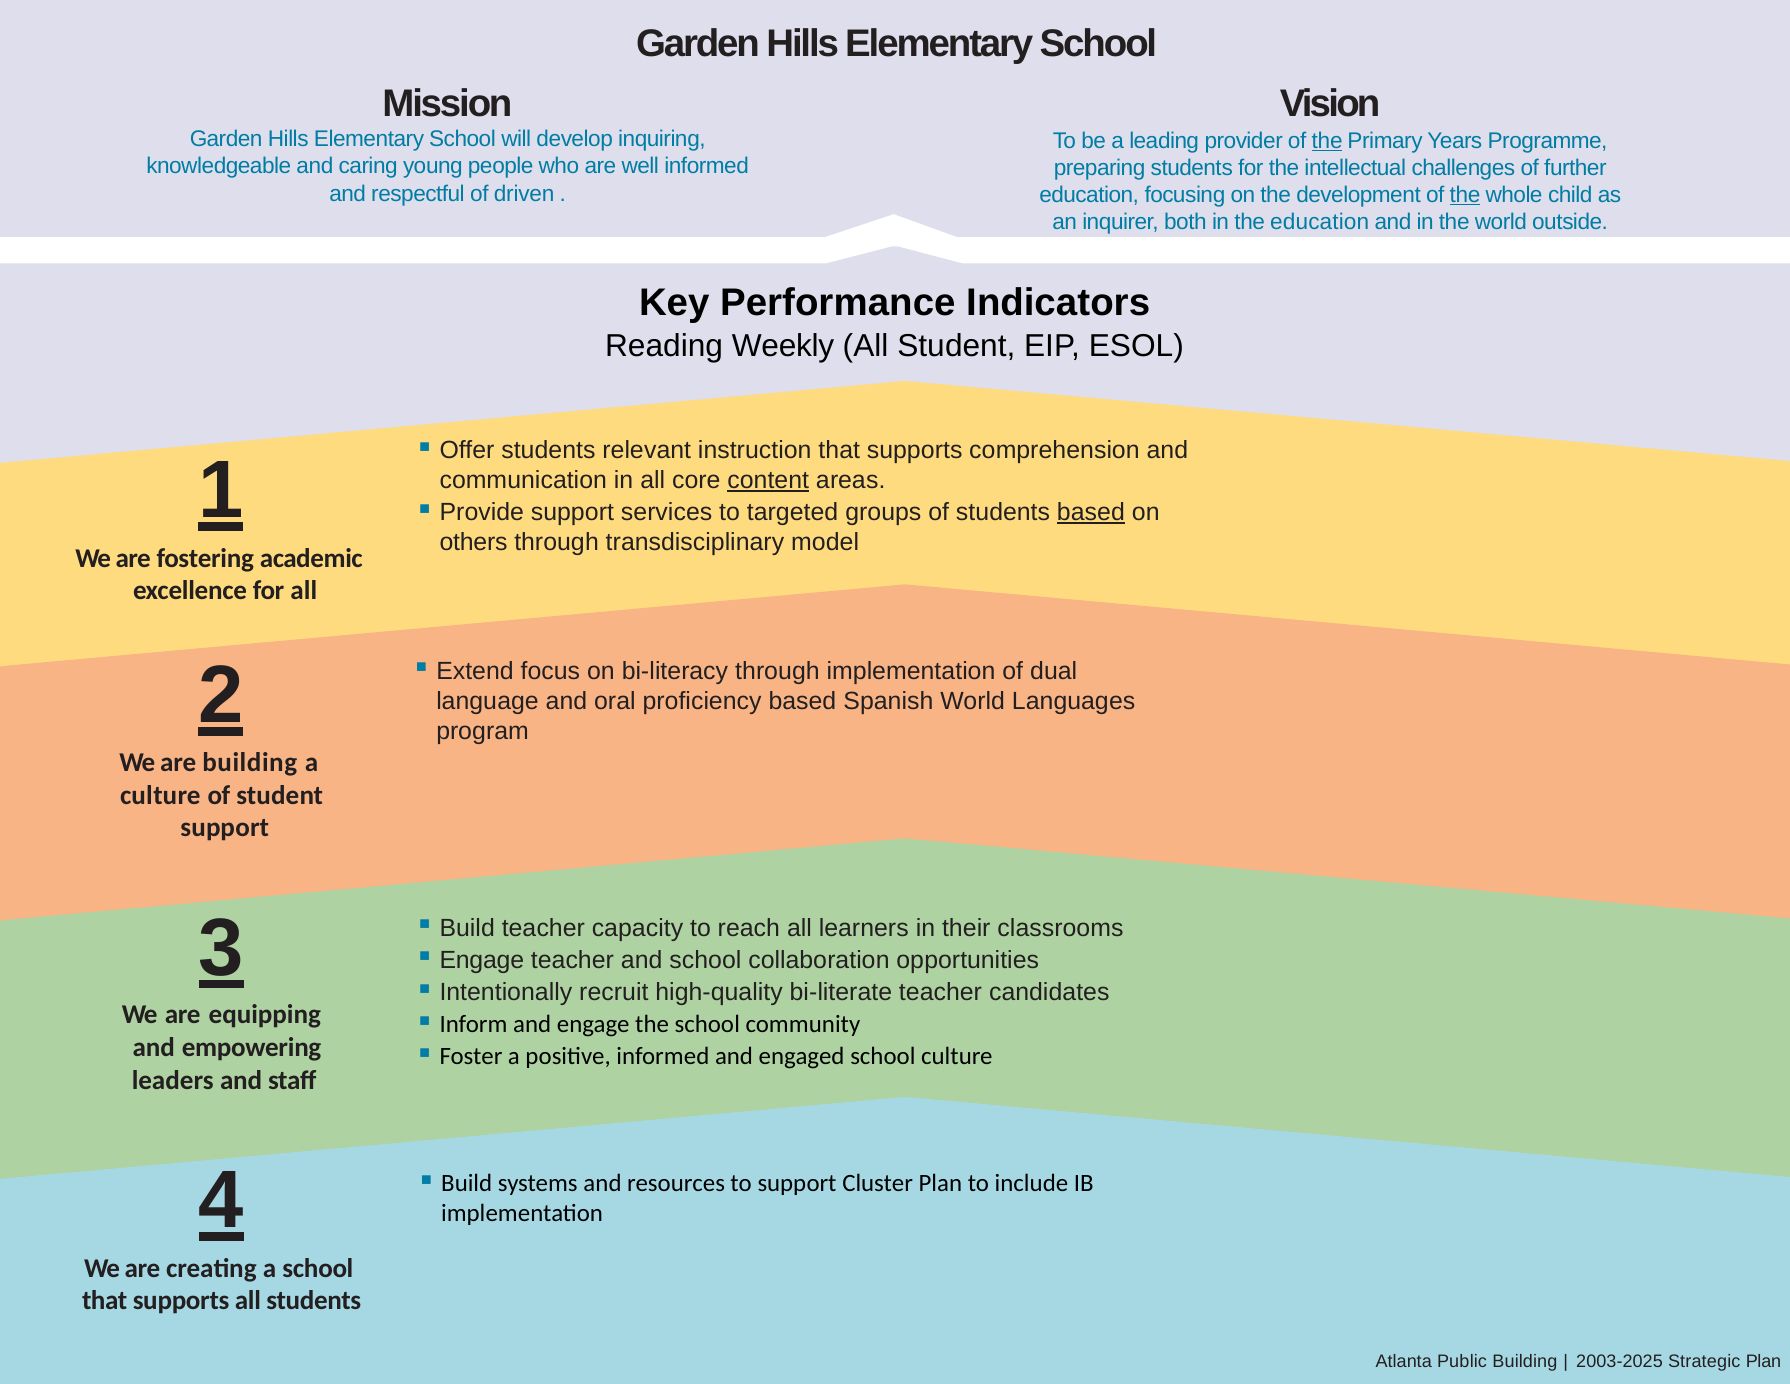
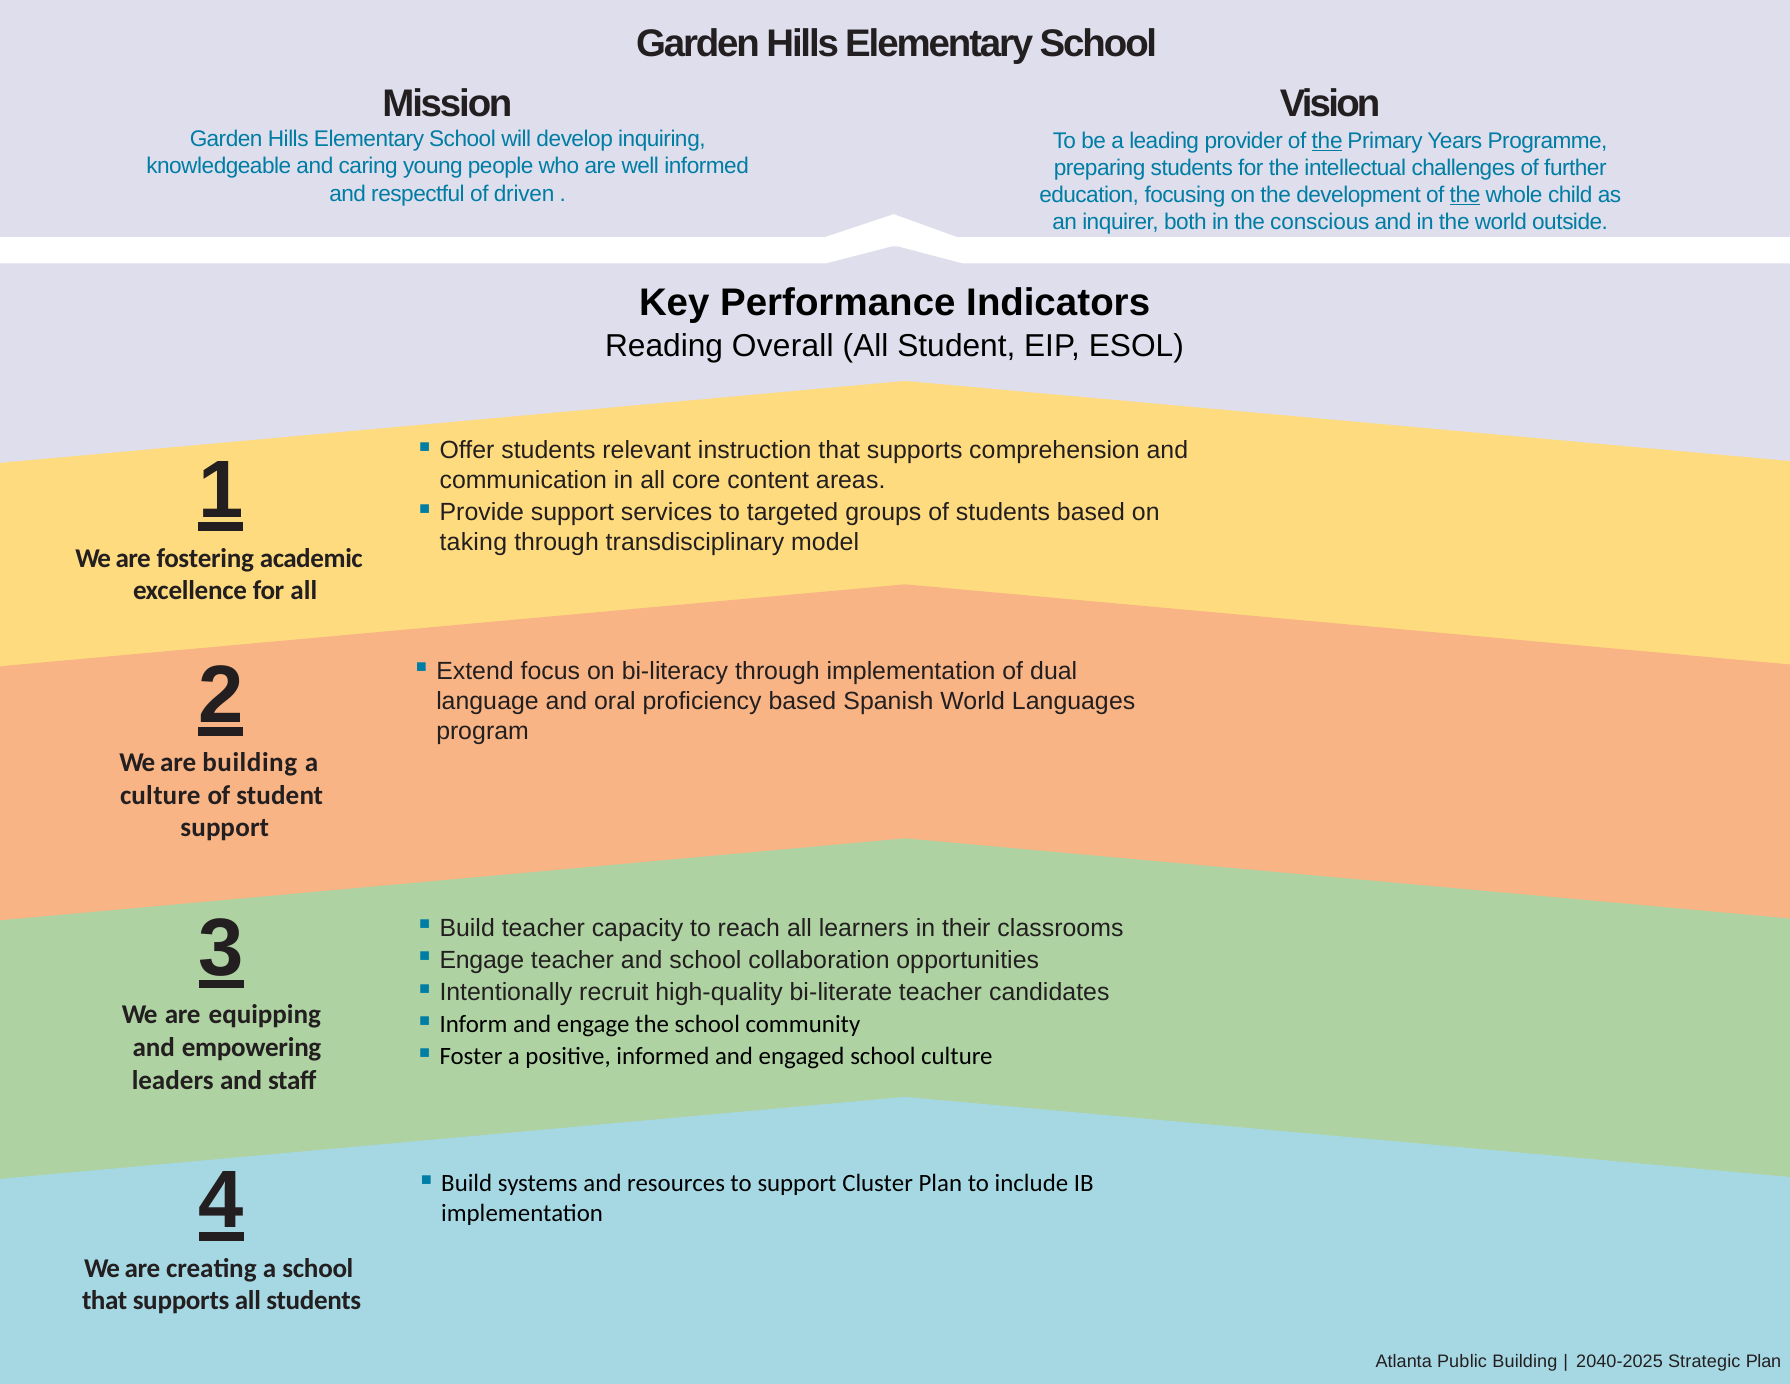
the education: education -> conscious
Weekly: Weekly -> Overall
content underline: present -> none
based at (1091, 512) underline: present -> none
others: others -> taking
2003-2025: 2003-2025 -> 2040-2025
